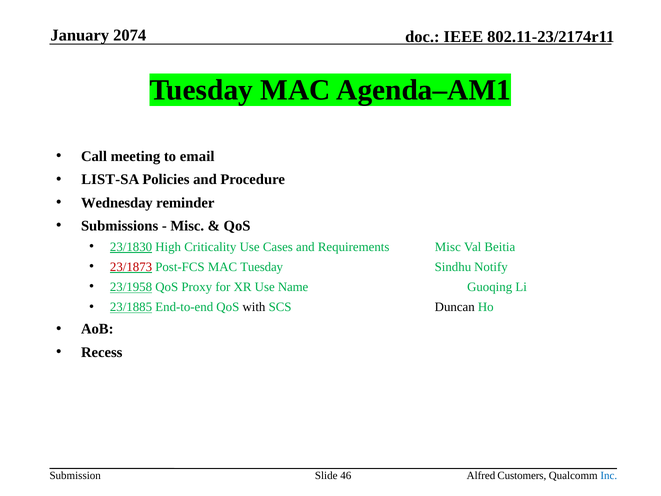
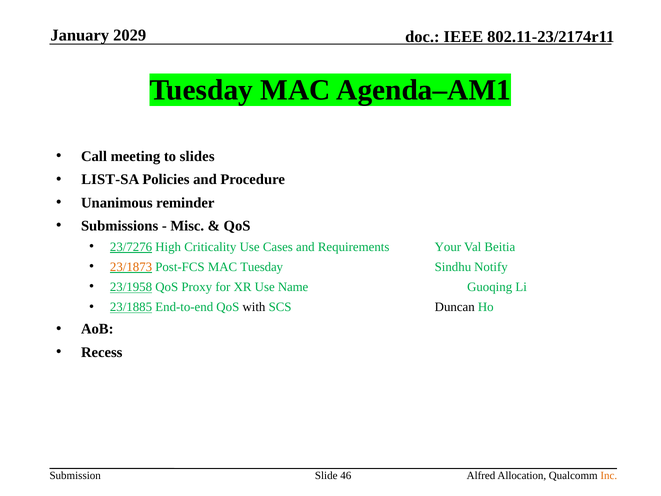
2074: 2074 -> 2029
email: email -> slides
Wednesday: Wednesday -> Unanimous
23/1830: 23/1830 -> 23/7276
Requirements Misc: Misc -> Your
23/1873 colour: red -> orange
Customers: Customers -> Allocation
Inc colour: blue -> orange
